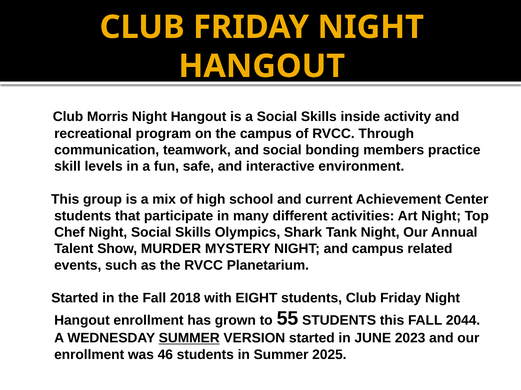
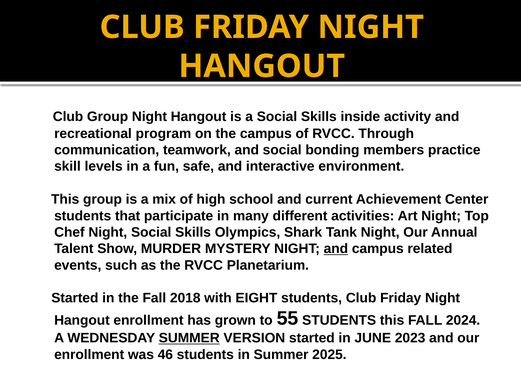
Club Morris: Morris -> Group
and at (336, 249) underline: none -> present
2044: 2044 -> 2024
